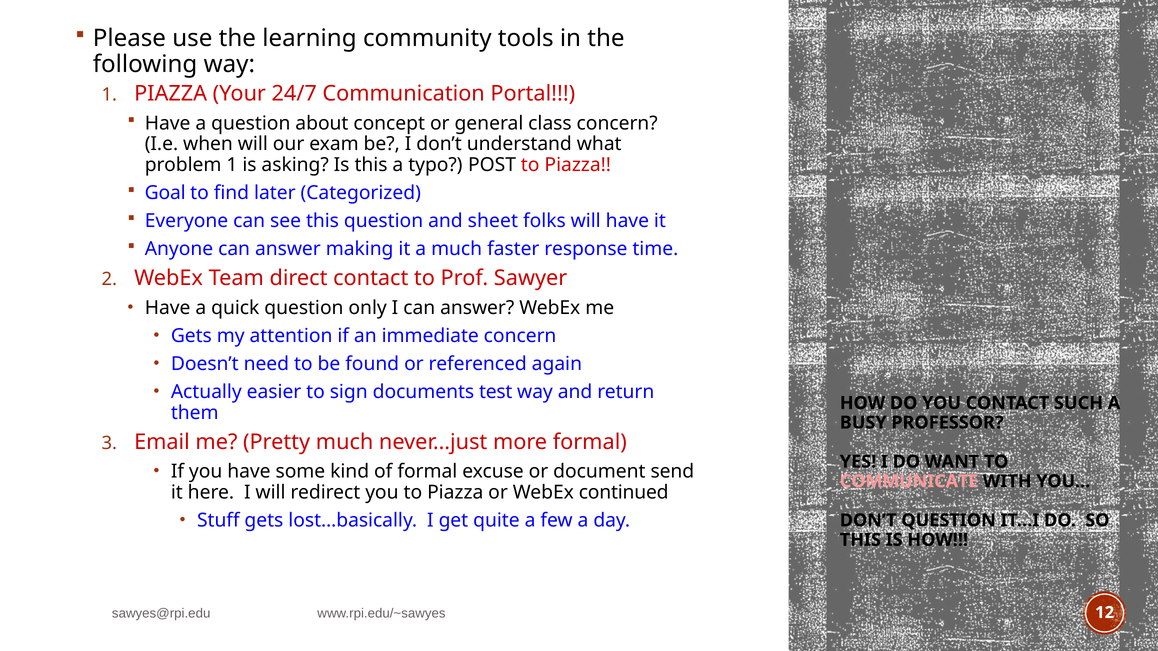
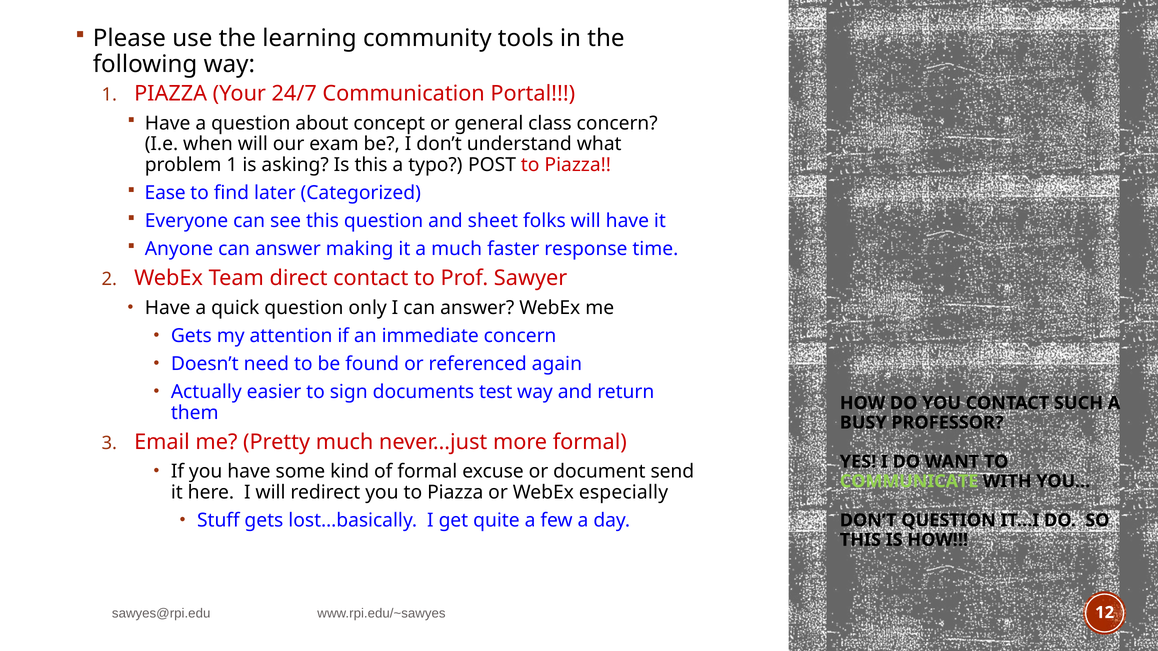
Goal: Goal -> Ease
COMMUNICATE colour: pink -> light green
continued: continued -> especially
